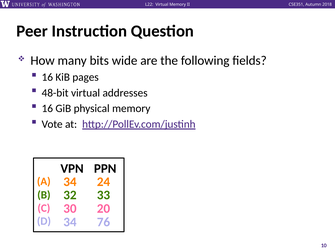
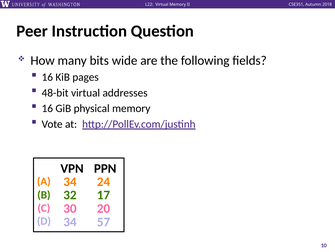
33: 33 -> 17
76: 76 -> 57
